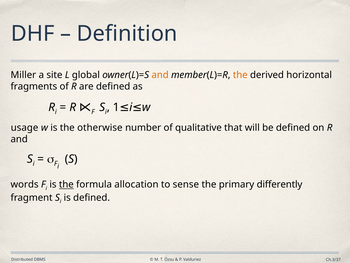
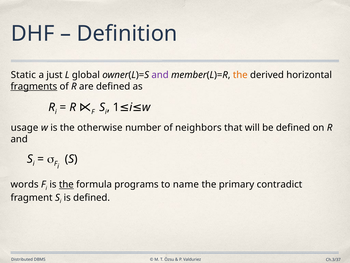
Miller: Miller -> Static
site: site -> just
and at (160, 75) colour: orange -> purple
fragments underline: none -> present
qualitative: qualitative -> neighbors
allocation: allocation -> programs
sense: sense -> name
differently: differently -> contradict
